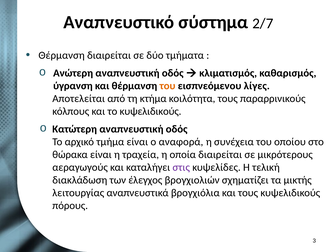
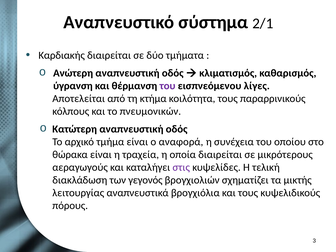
2/7: 2/7 -> 2/1
Θέρμανση at (62, 55): Θέρμανση -> Καρδιακής
του at (168, 86) colour: orange -> purple
το κυψελιδικούς: κυψελιδικούς -> πνευμονικών
έλεγχος: έλεγχος -> γεγονός
